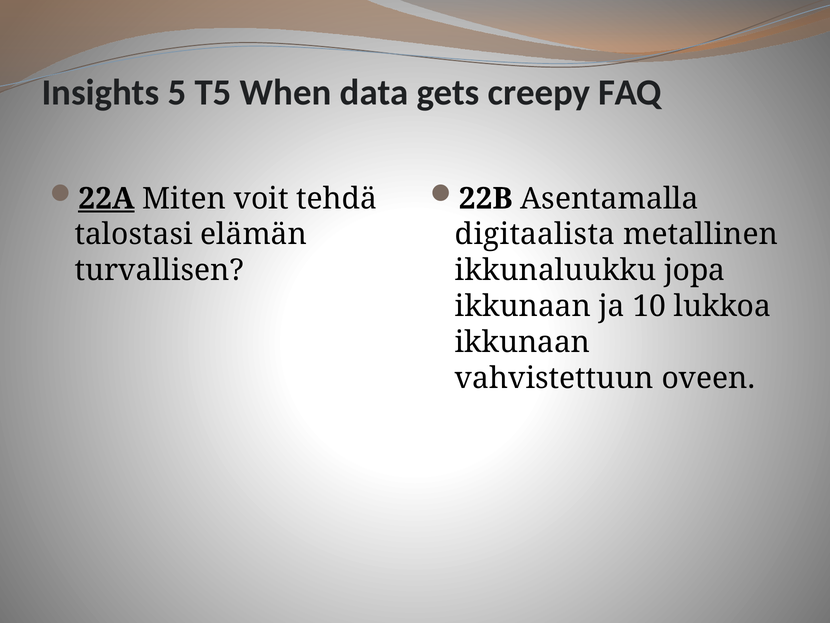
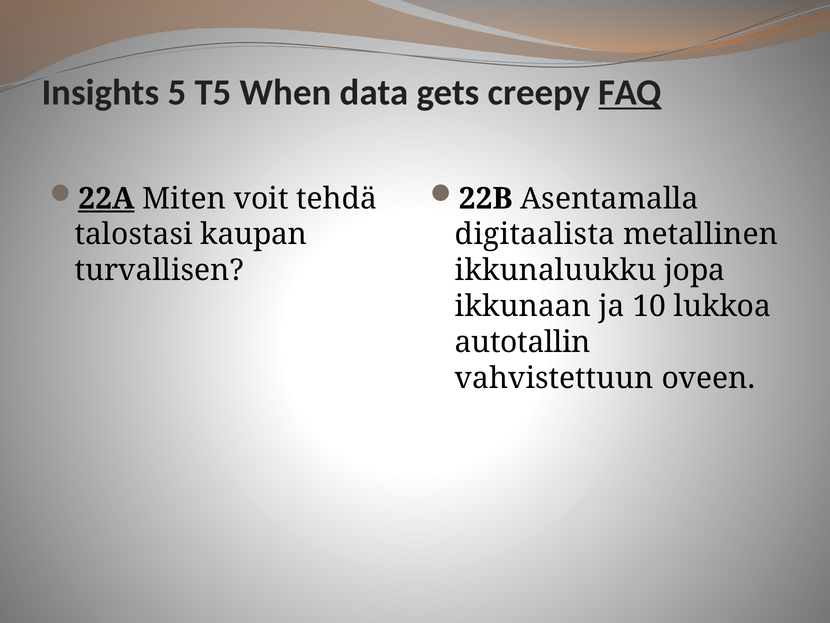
FAQ underline: none -> present
elämän: elämän -> kaupan
ikkunaan at (523, 342): ikkunaan -> autotallin
